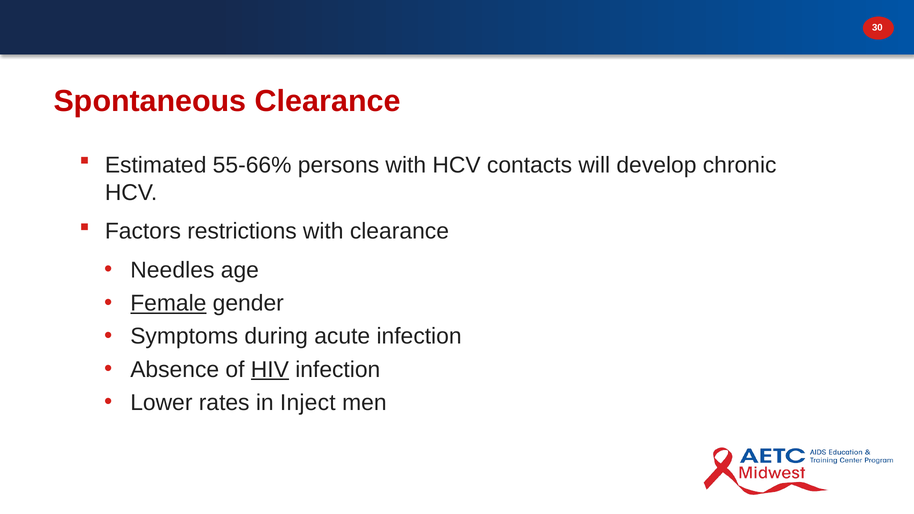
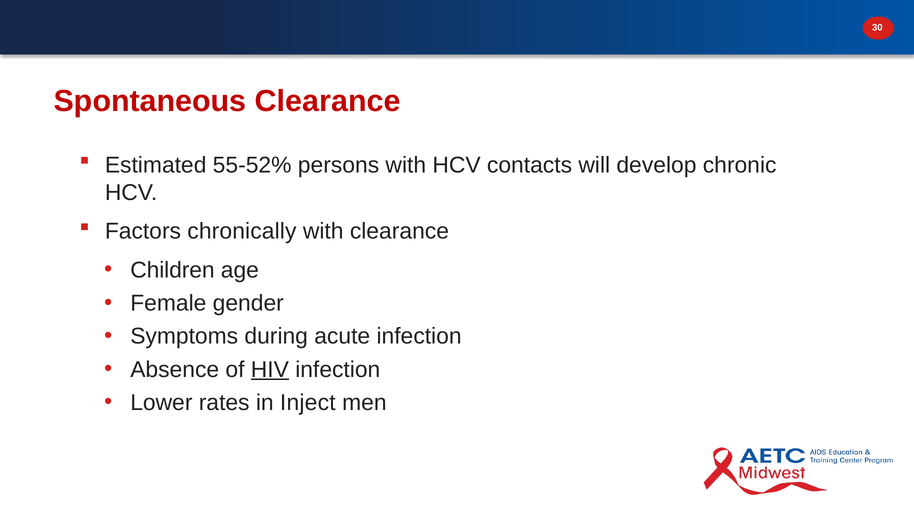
55-66%: 55-66% -> 55-52%
restrictions: restrictions -> chronically
Needles: Needles -> Children
Female underline: present -> none
